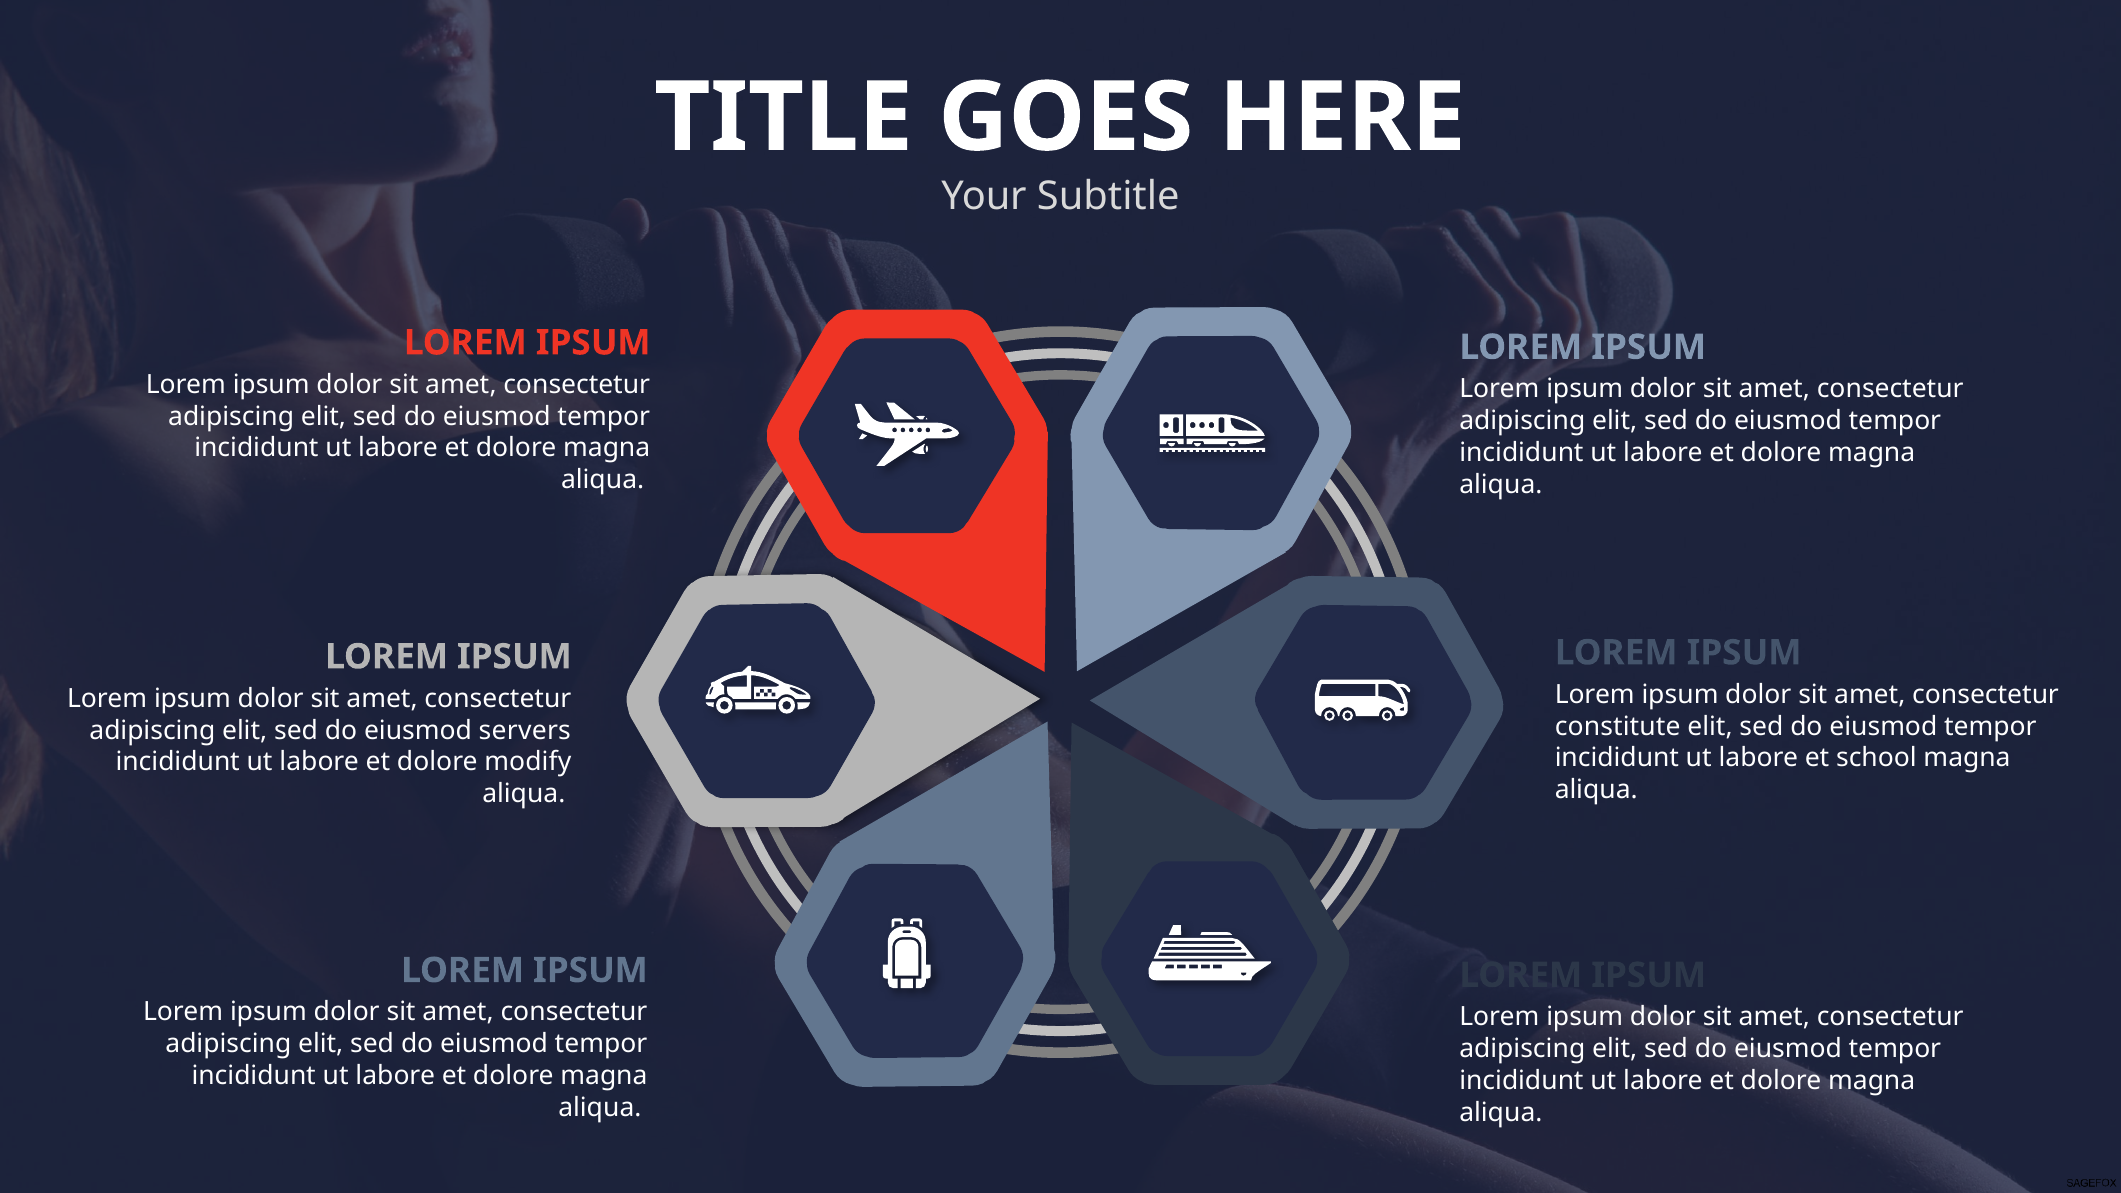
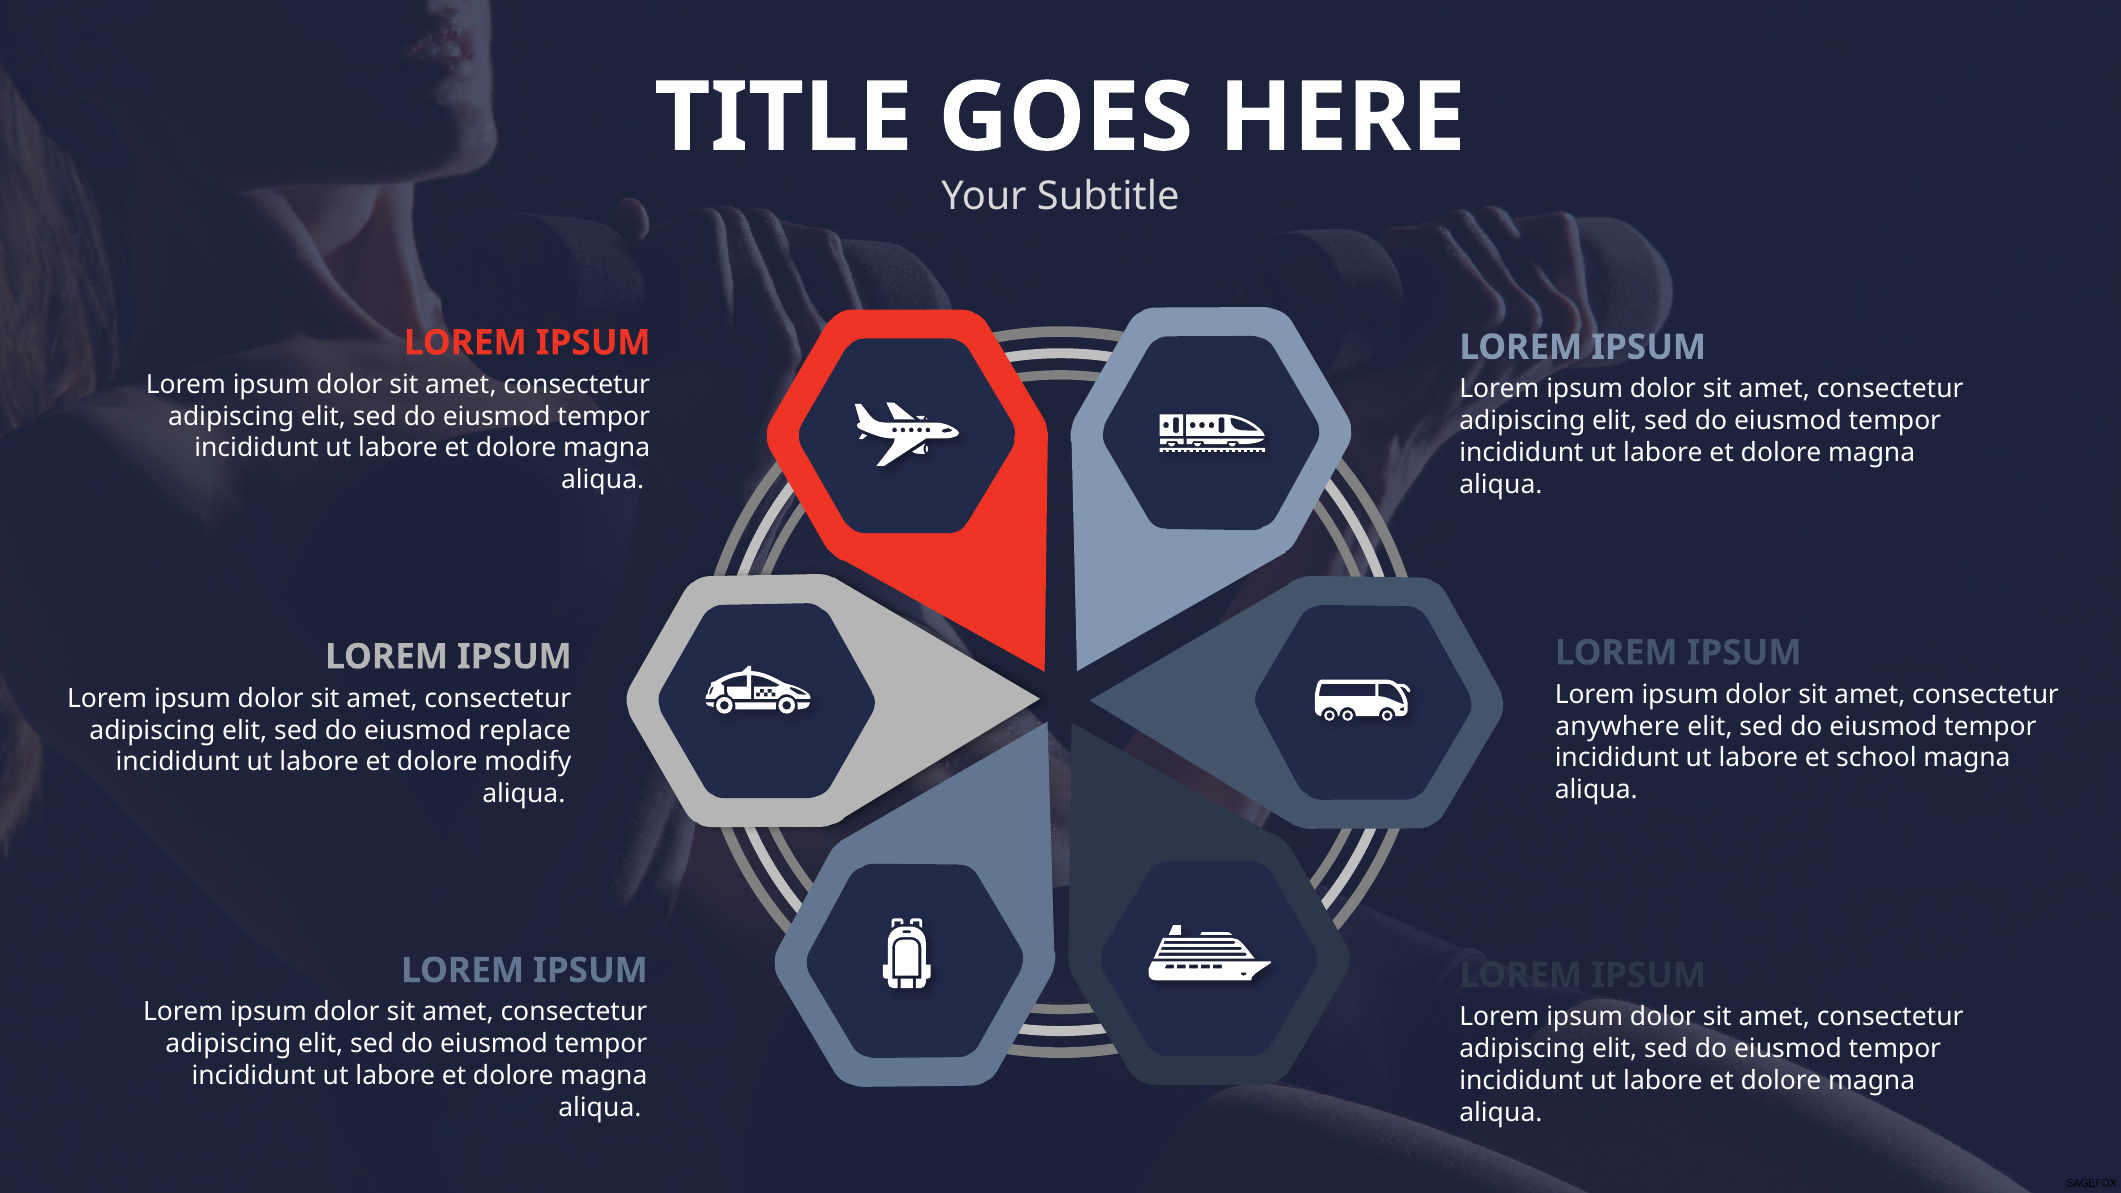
constitute: constitute -> anywhere
servers: servers -> replace
